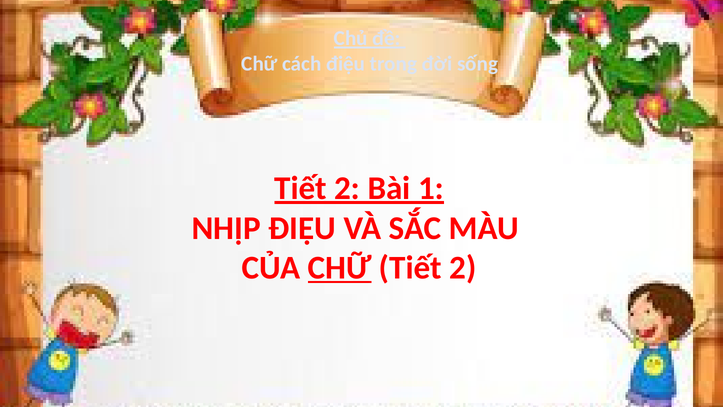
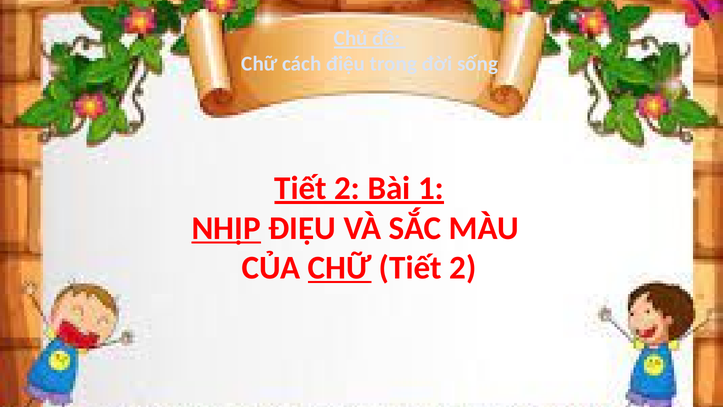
NHỊP underline: none -> present
